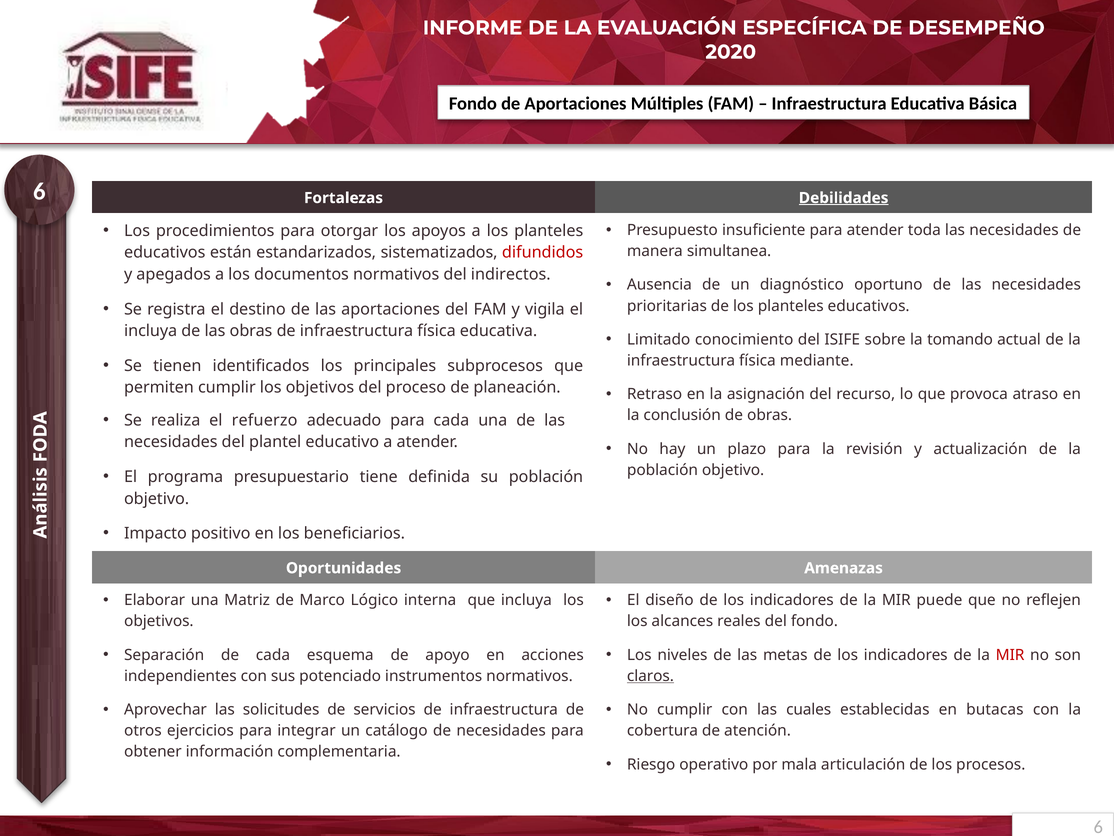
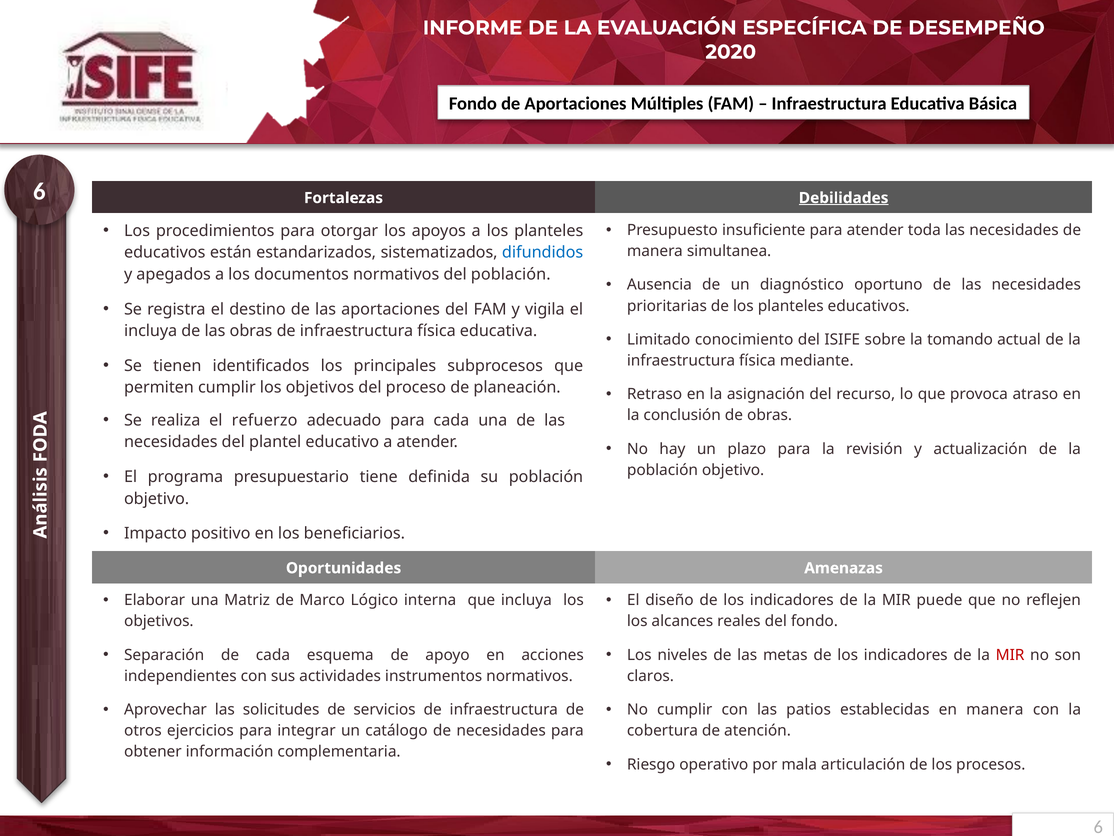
difundidos colour: red -> blue
del indirectos: indirectos -> población
potenciado: potenciado -> actividades
claros underline: present -> none
cuales: cuales -> patios
en butacas: butacas -> manera
